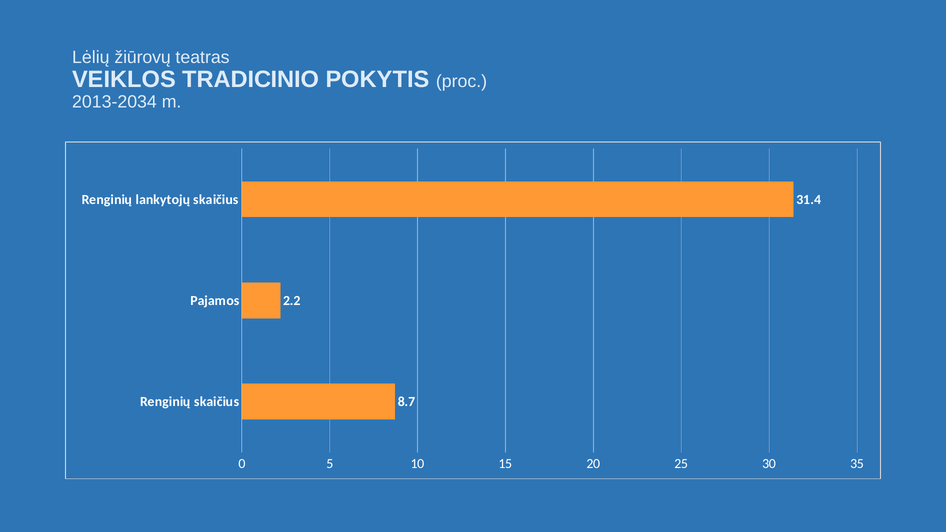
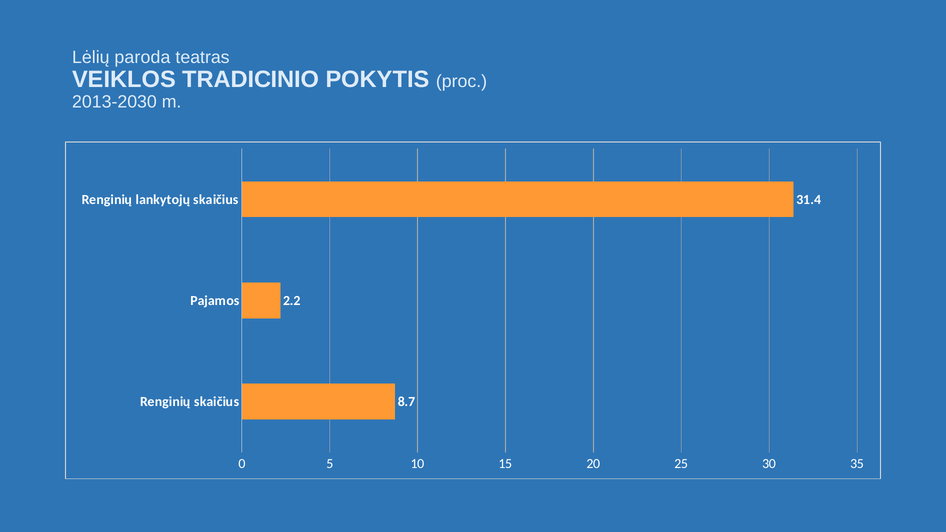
žiūrovų: žiūrovų -> paroda
2013-2034: 2013-2034 -> 2013-2030
